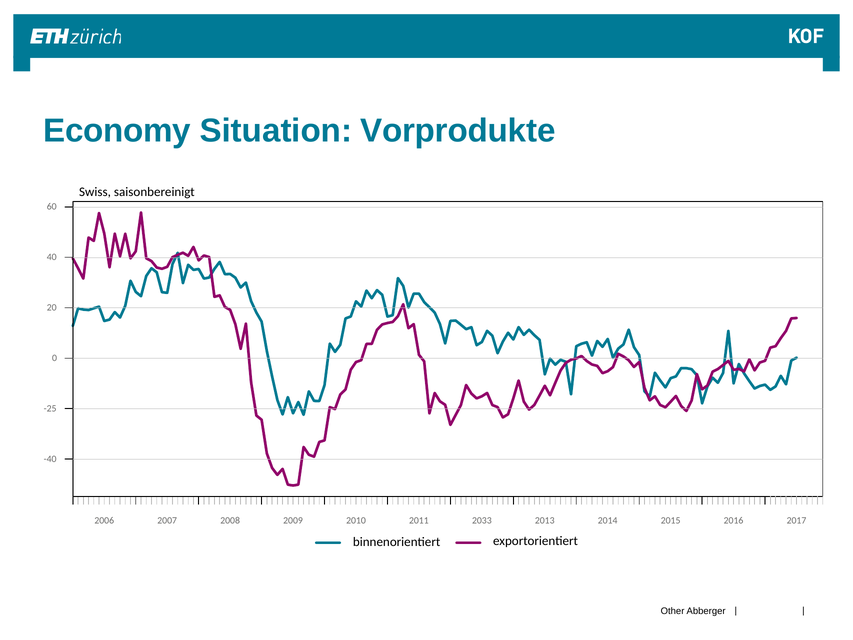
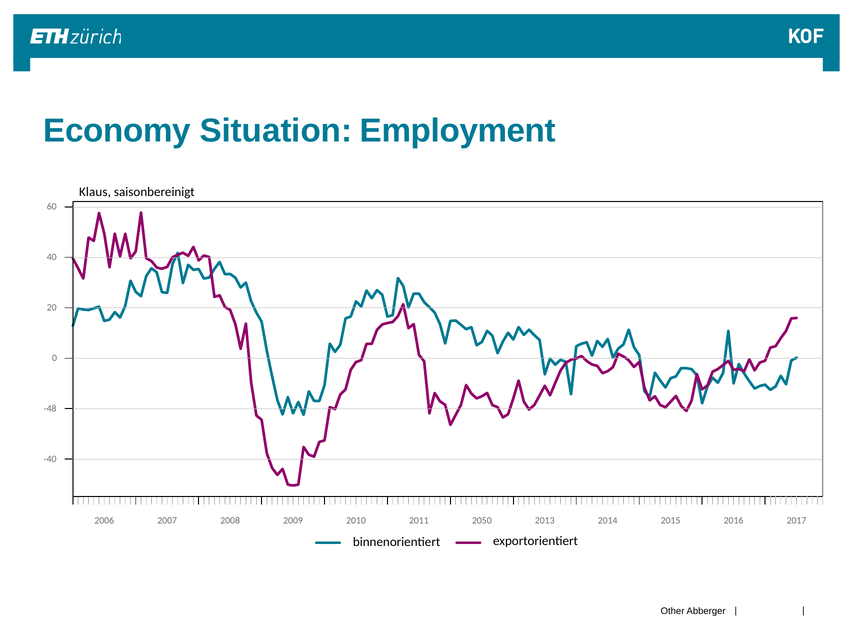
Vorprodukte: Vorprodukte -> Employment
Swiss: Swiss -> Klaus
-25: -25 -> -48
2033: 2033 -> 2050
